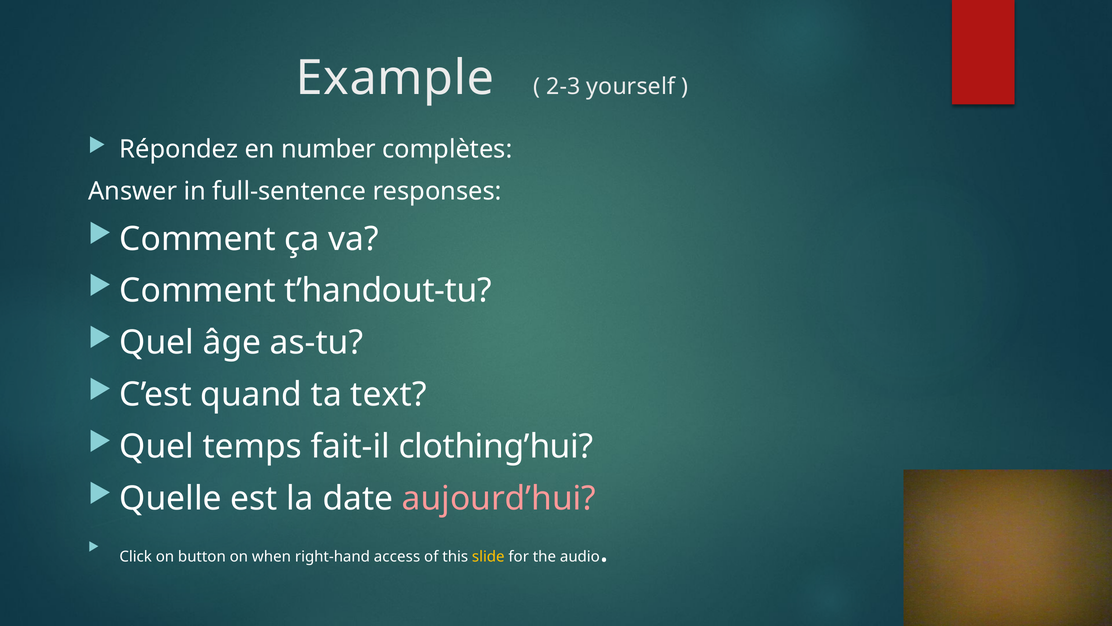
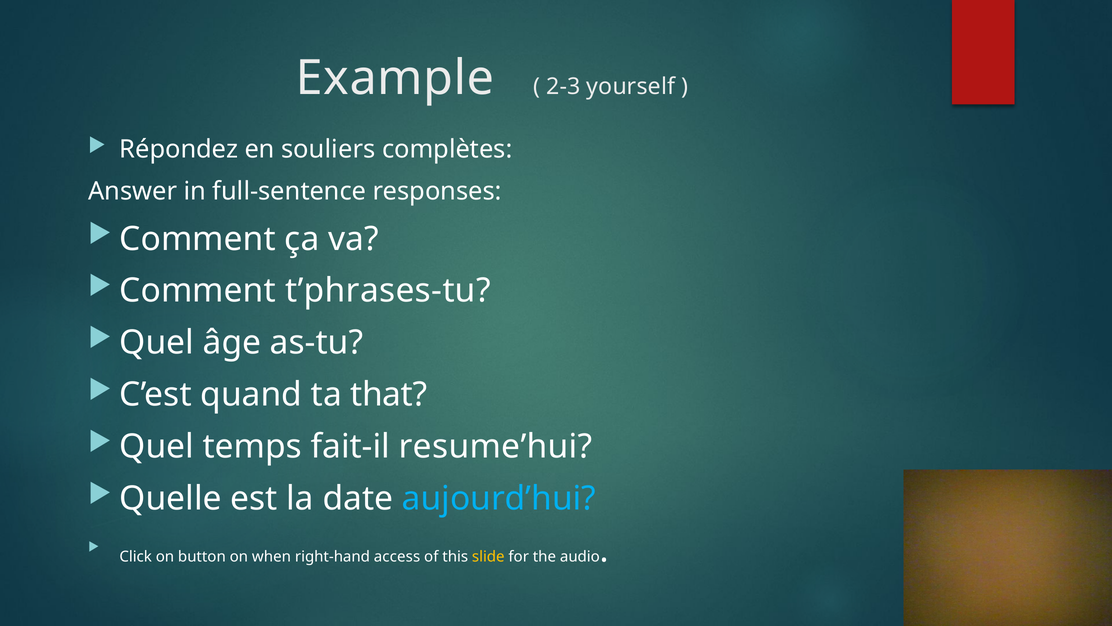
number: number -> souliers
t’handout-tu: t’handout-tu -> t’phrases-tu
text: text -> that
clothing’hui: clothing’hui -> resume’hui
aujourd’hui colour: pink -> light blue
